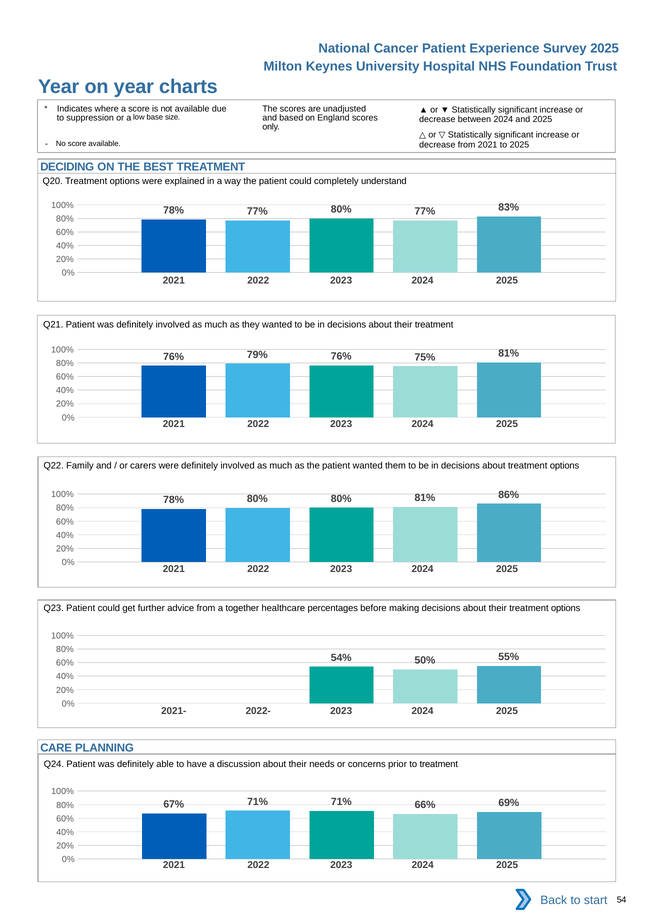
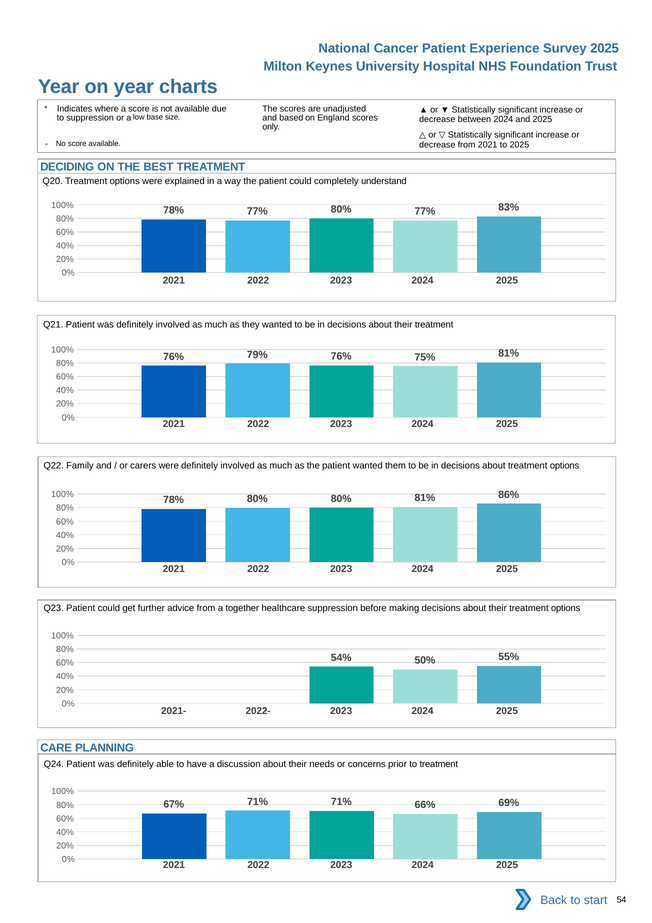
healthcare percentages: percentages -> suppression
